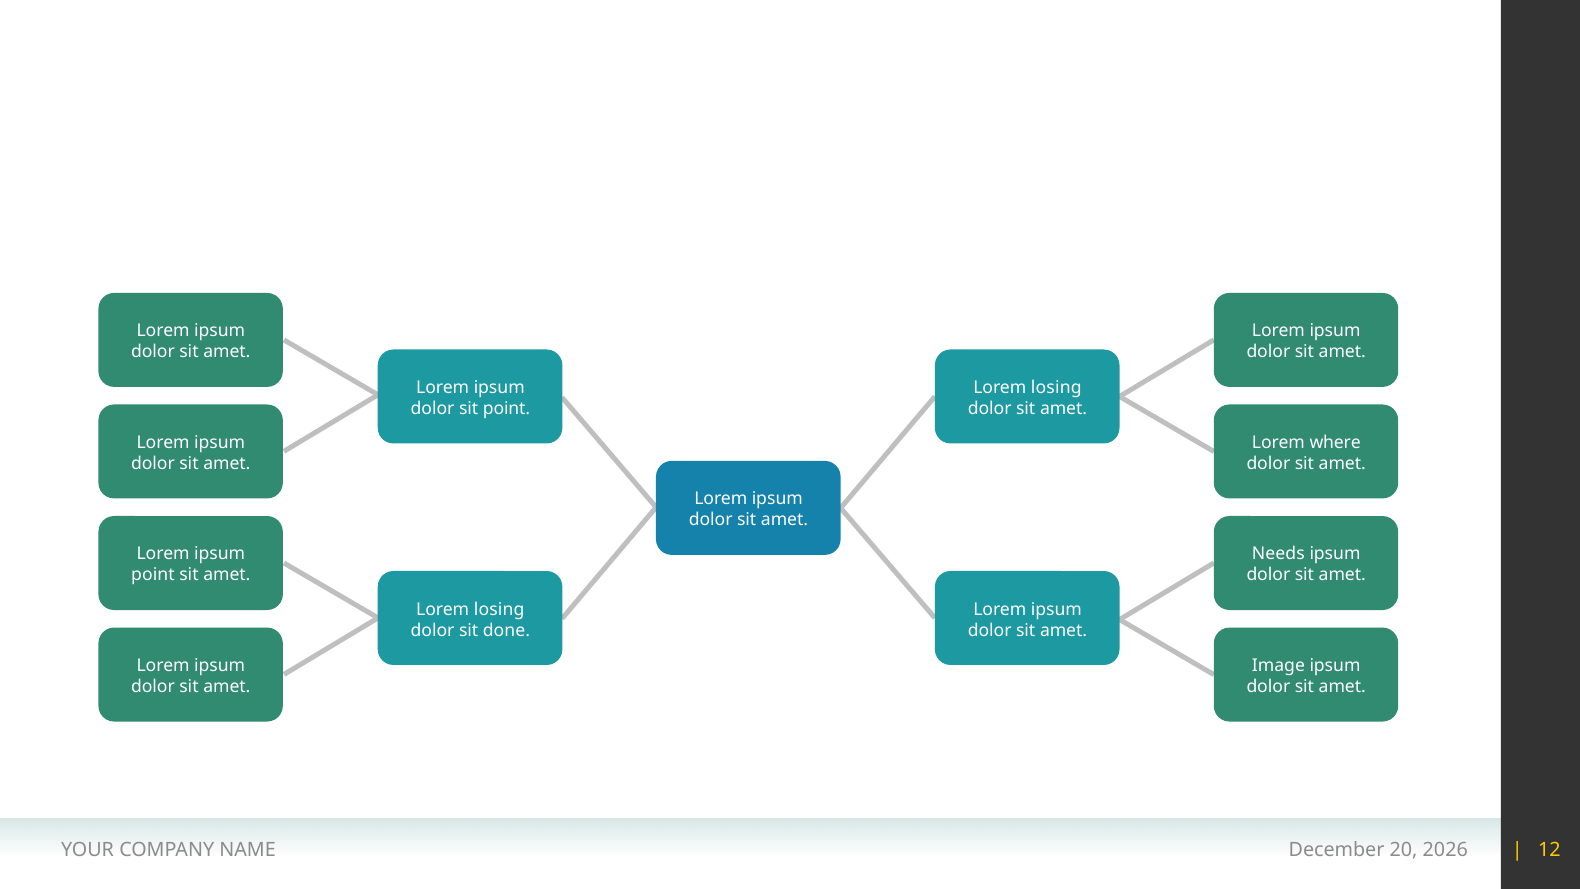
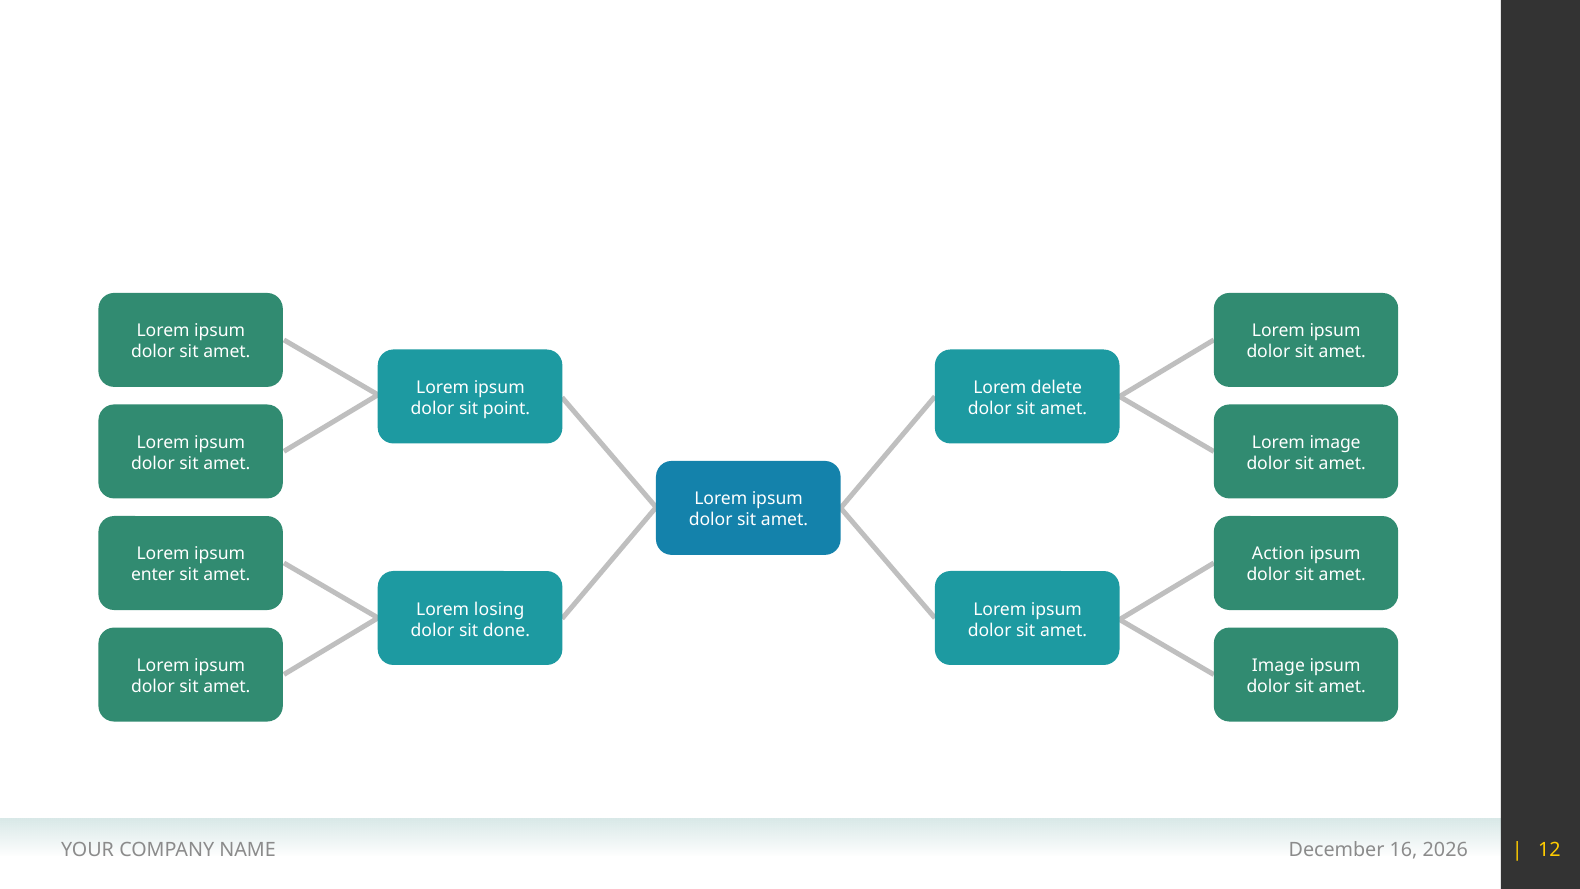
losing at (1056, 387): losing -> delete
Lorem where: where -> image
Needs: Needs -> Action
point at (153, 575): point -> enter
20: 20 -> 16
